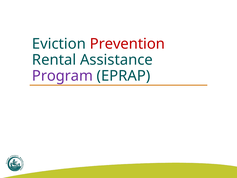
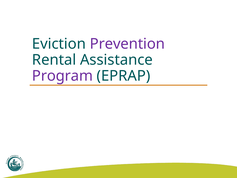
Prevention colour: red -> purple
